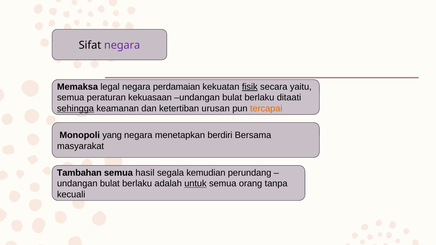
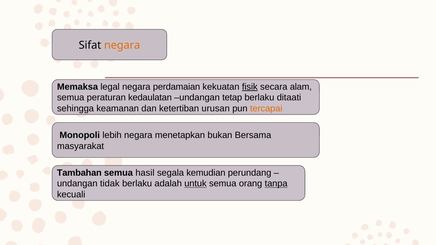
negara at (122, 45) colour: purple -> orange
yaitu: yaitu -> alam
kekuasaan: kekuasaan -> kedaulatan
bulat at (232, 98): bulat -> tetap
sehingga underline: present -> none
yang: yang -> lebih
berdiri: berdiri -> bukan
bulat at (110, 184): bulat -> tidak
tanpa underline: none -> present
